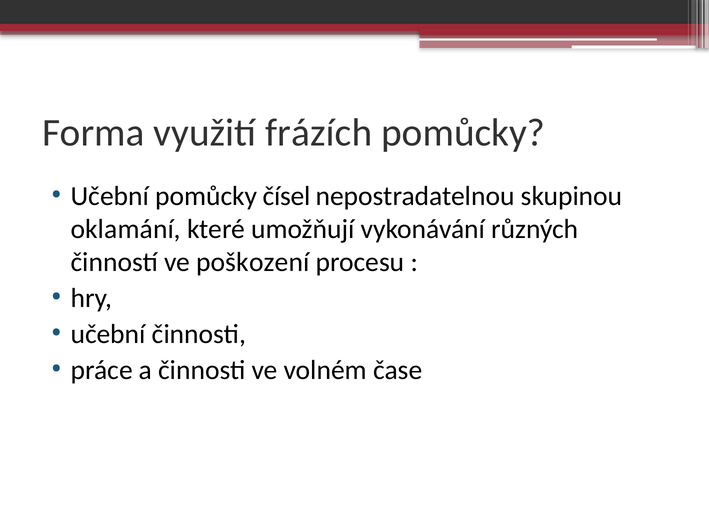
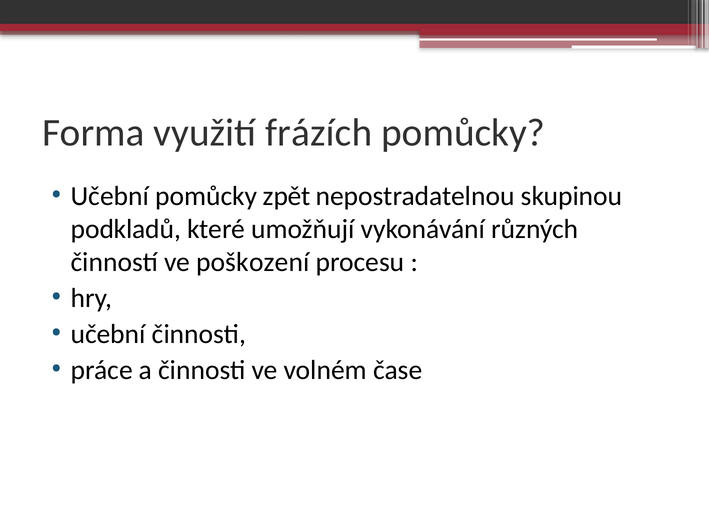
čísel: čísel -> zpět
oklamání: oklamání -> podkladů
